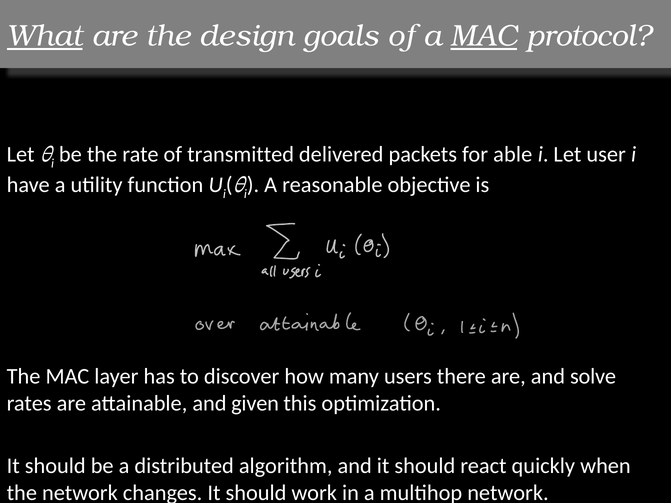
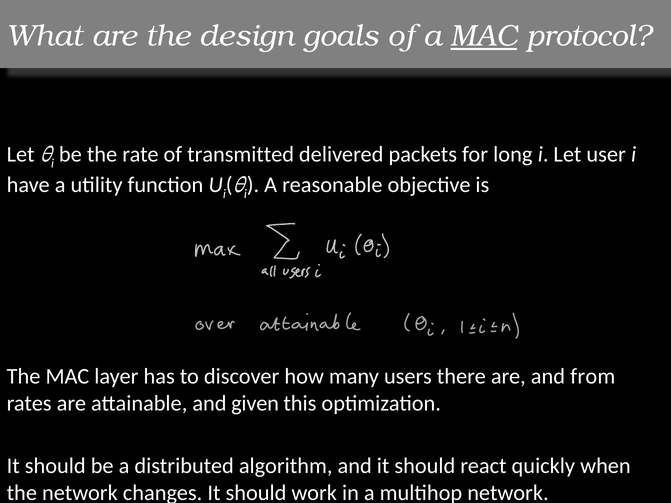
What underline: present -> none
able: able -> long
solve: solve -> from
